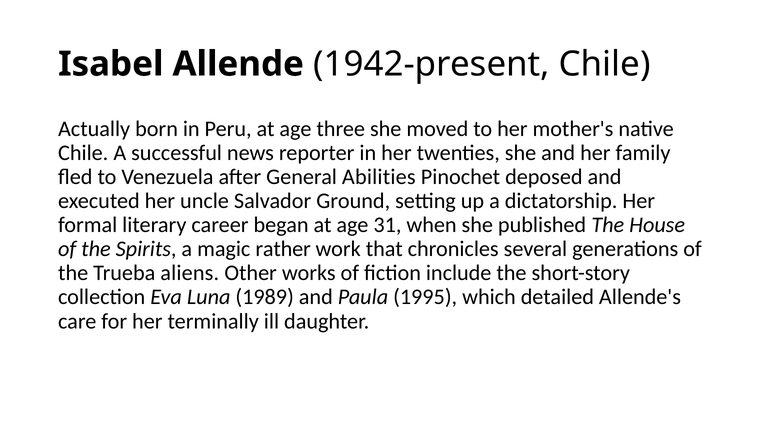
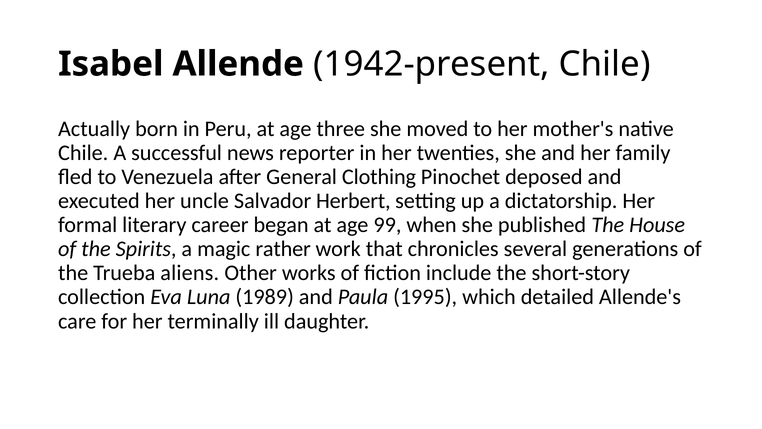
Abilities: Abilities -> Clothing
Ground: Ground -> Herbert
31: 31 -> 99
